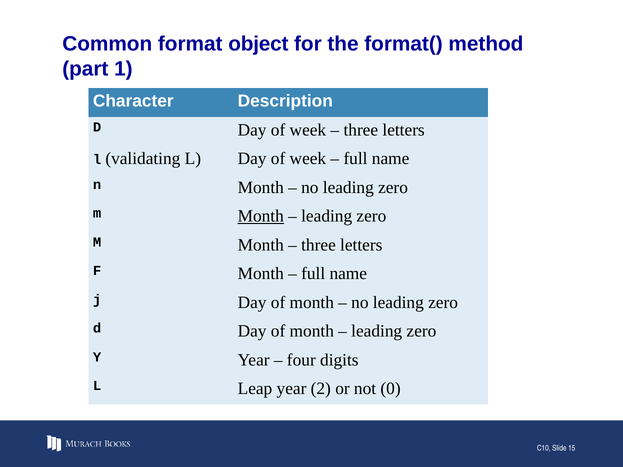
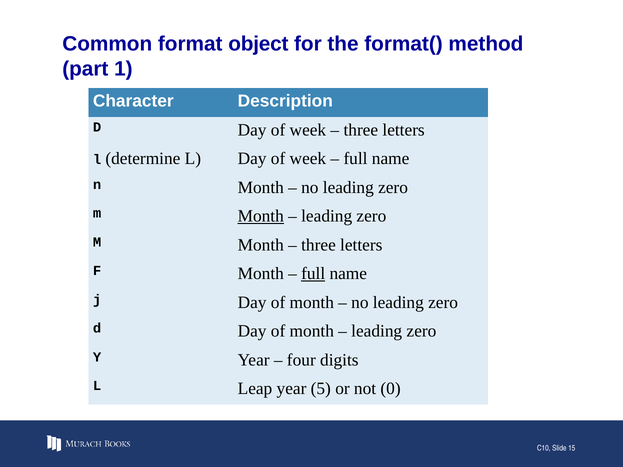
validating: validating -> determine
full at (313, 274) underline: none -> present
2: 2 -> 5
